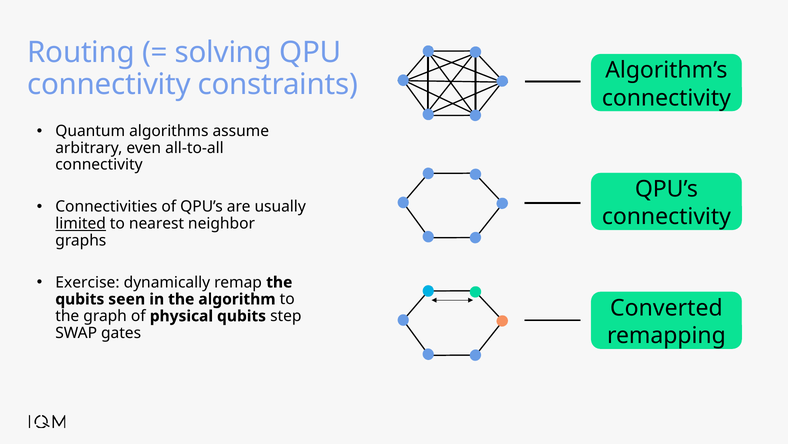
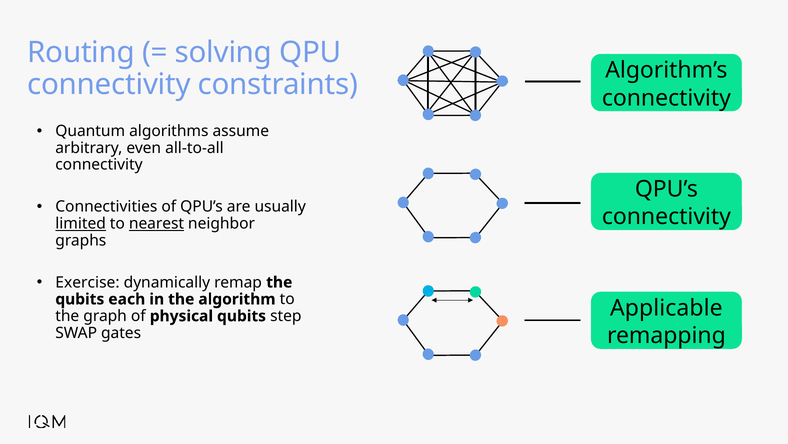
nearest underline: none -> present
seen: seen -> each
Converted: Converted -> Applicable
